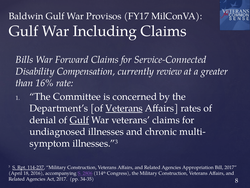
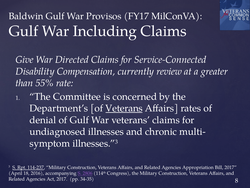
Bills: Bills -> Give
Forward: Forward -> Directed
16%: 16% -> 55%
Gulf at (79, 120) underline: present -> none
